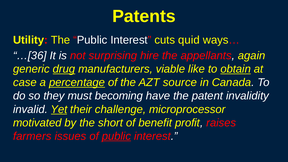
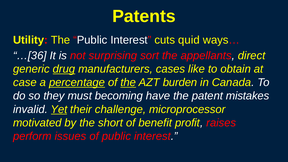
hire: hire -> sort
again: again -> direct
viable: viable -> cases
obtain underline: present -> none
the at (128, 82) underline: none -> present
source: source -> burden
invalidity: invalidity -> mistakes
farmers: farmers -> perform
public at (116, 136) underline: present -> none
